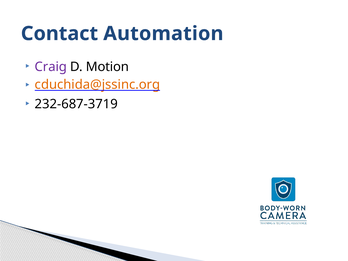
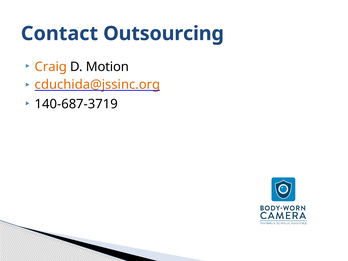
Automation: Automation -> Outsourcing
Craig colour: purple -> orange
232-687-3719: 232-687-3719 -> 140-687-3719
